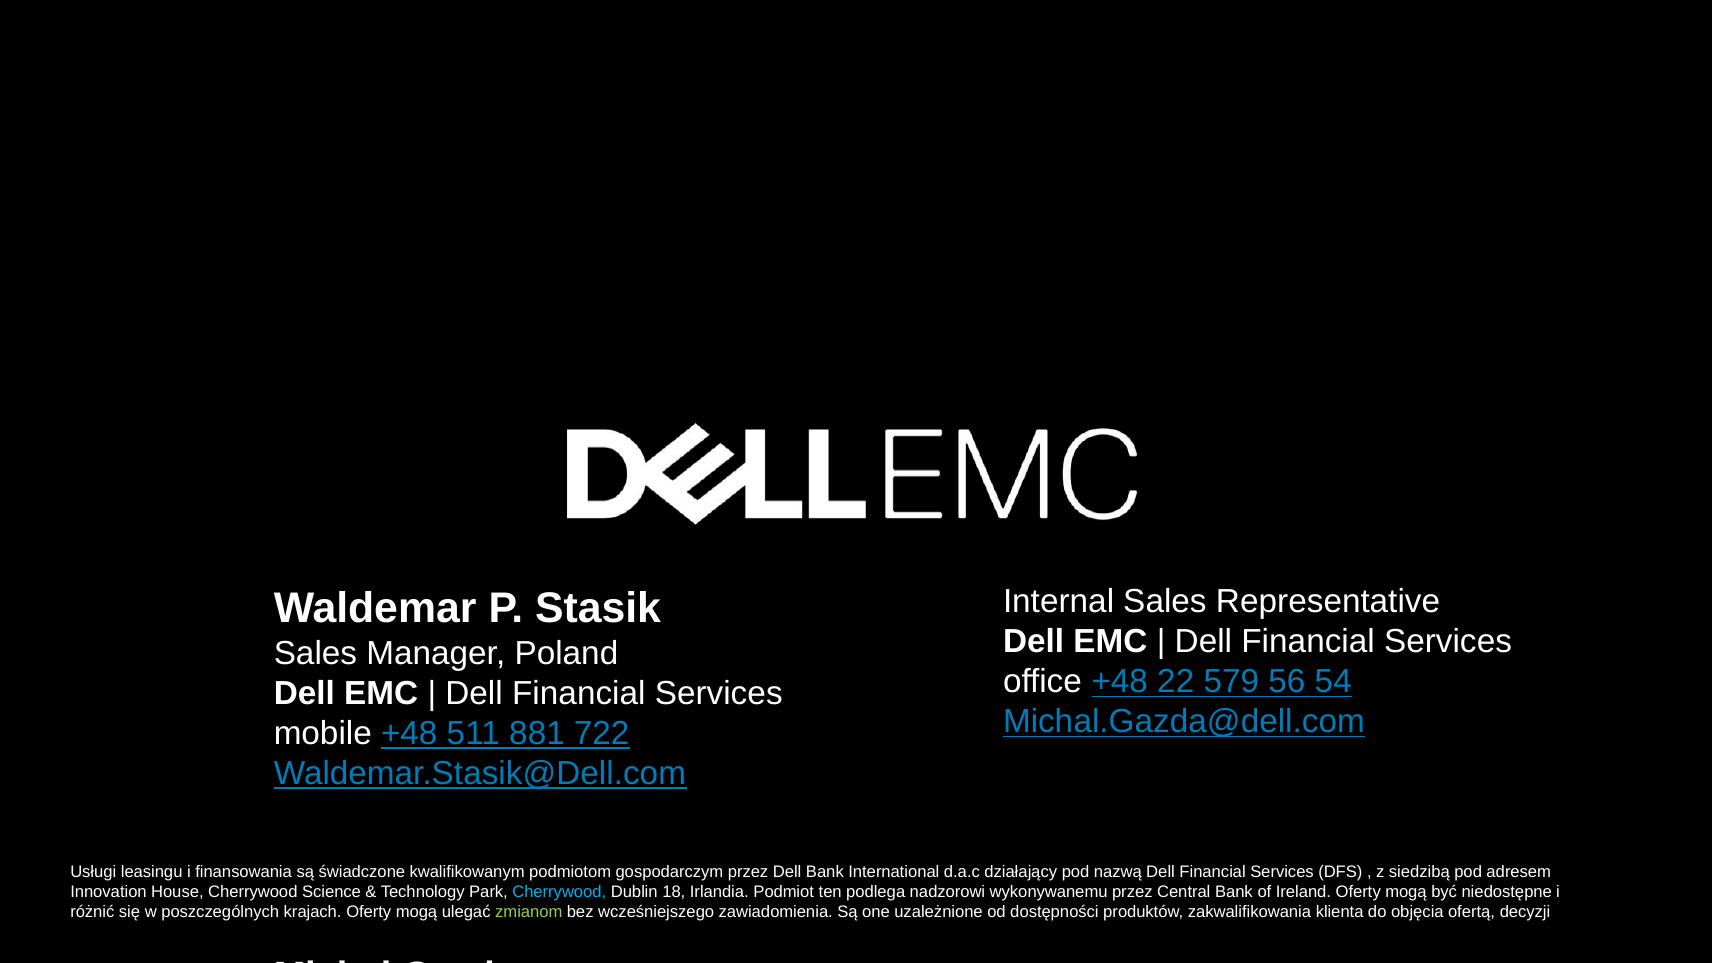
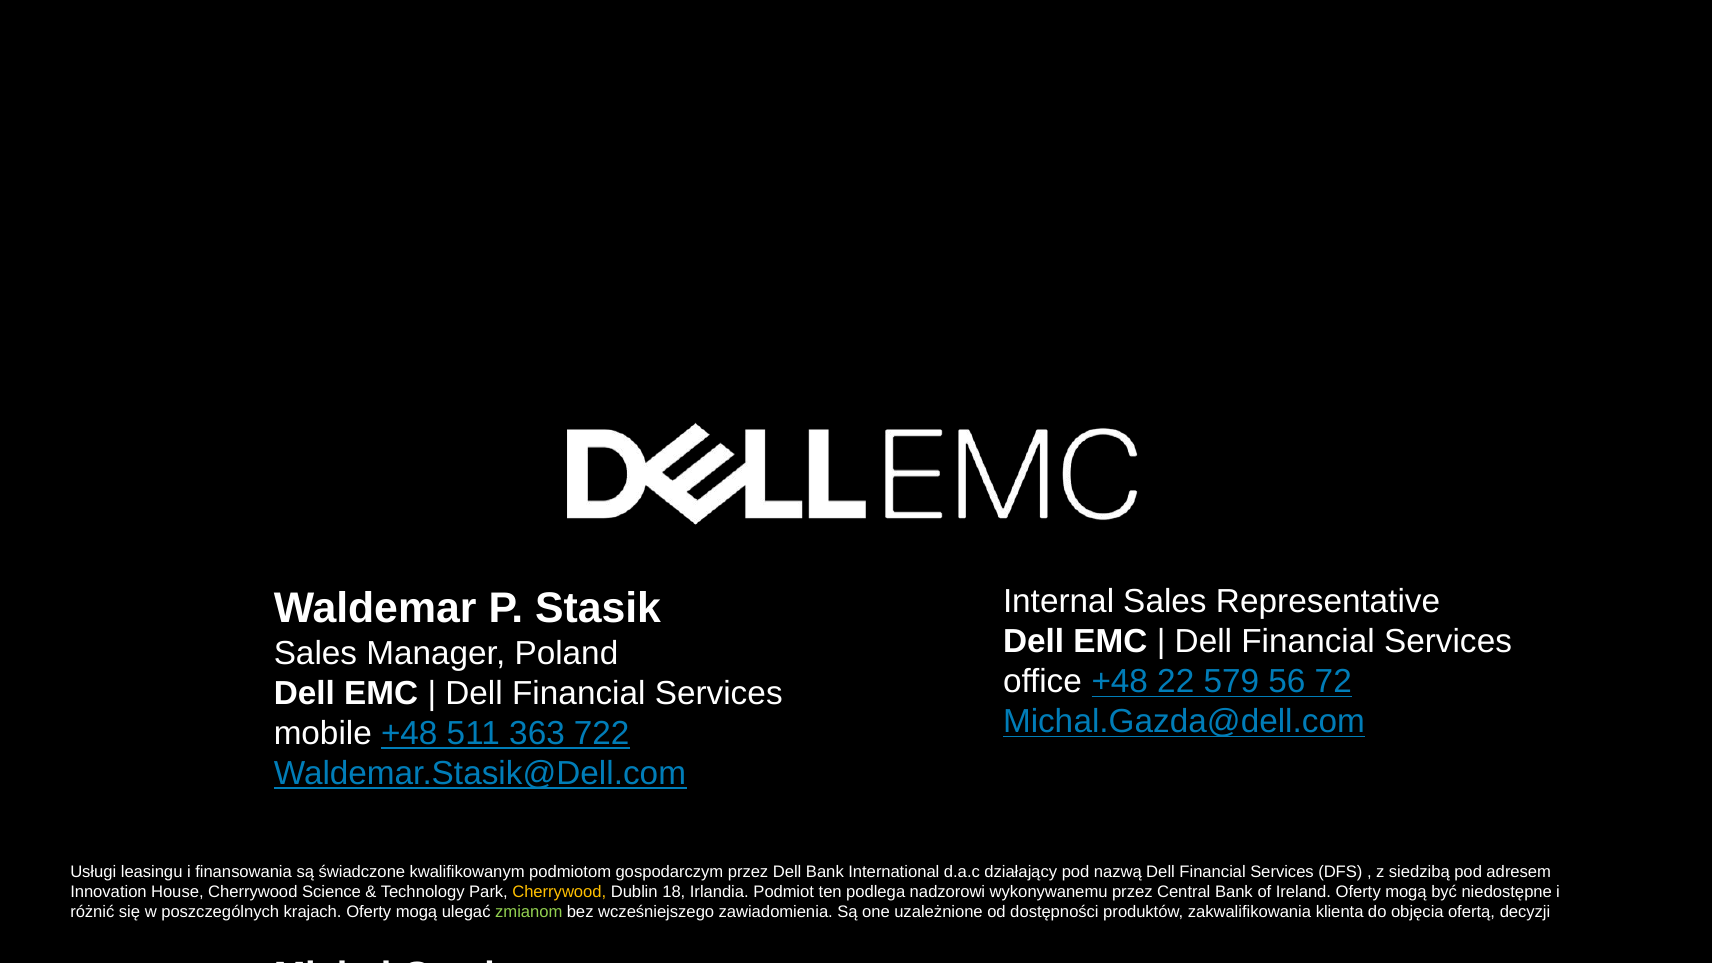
54: 54 -> 72
881: 881 -> 363
Cherrywood at (559, 892) colour: light blue -> yellow
